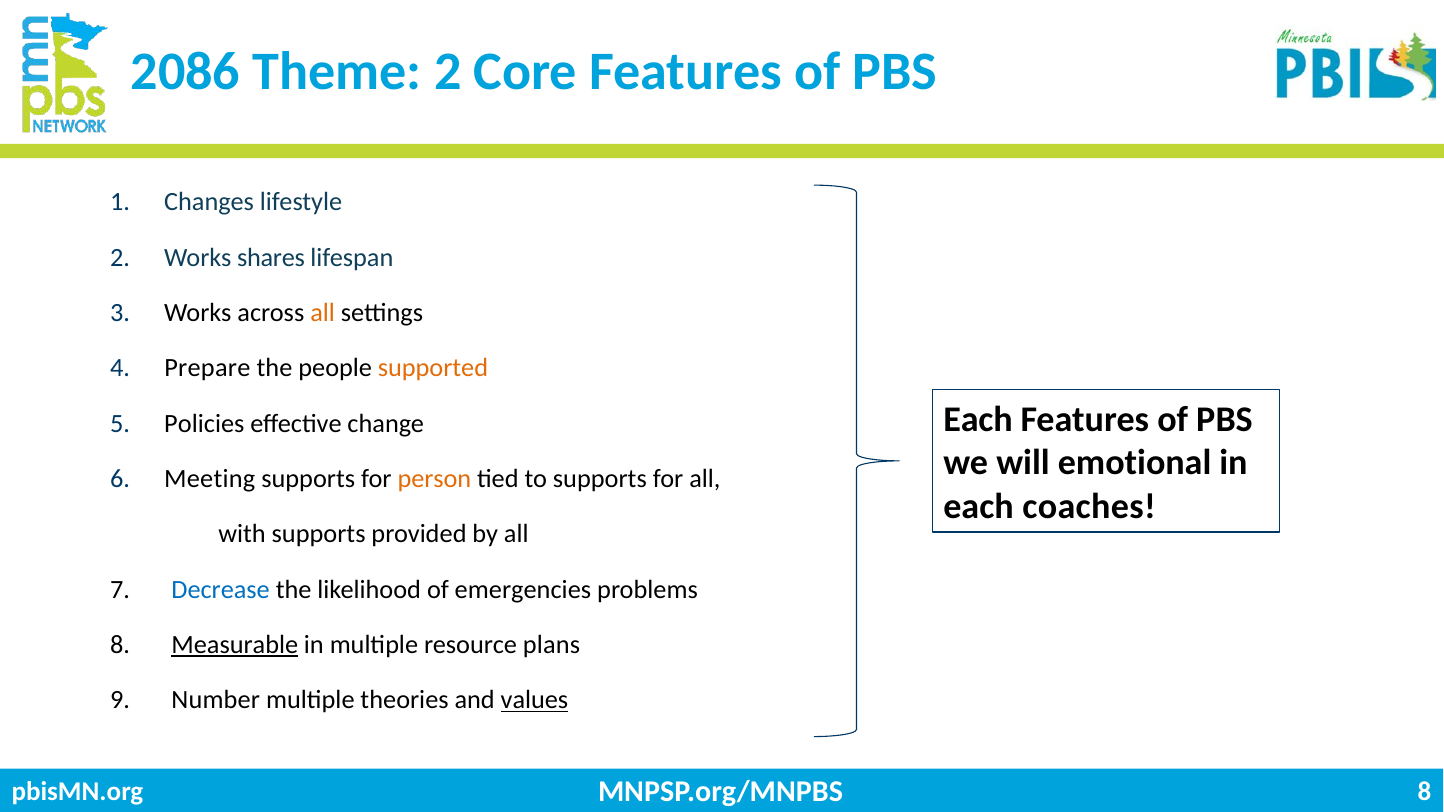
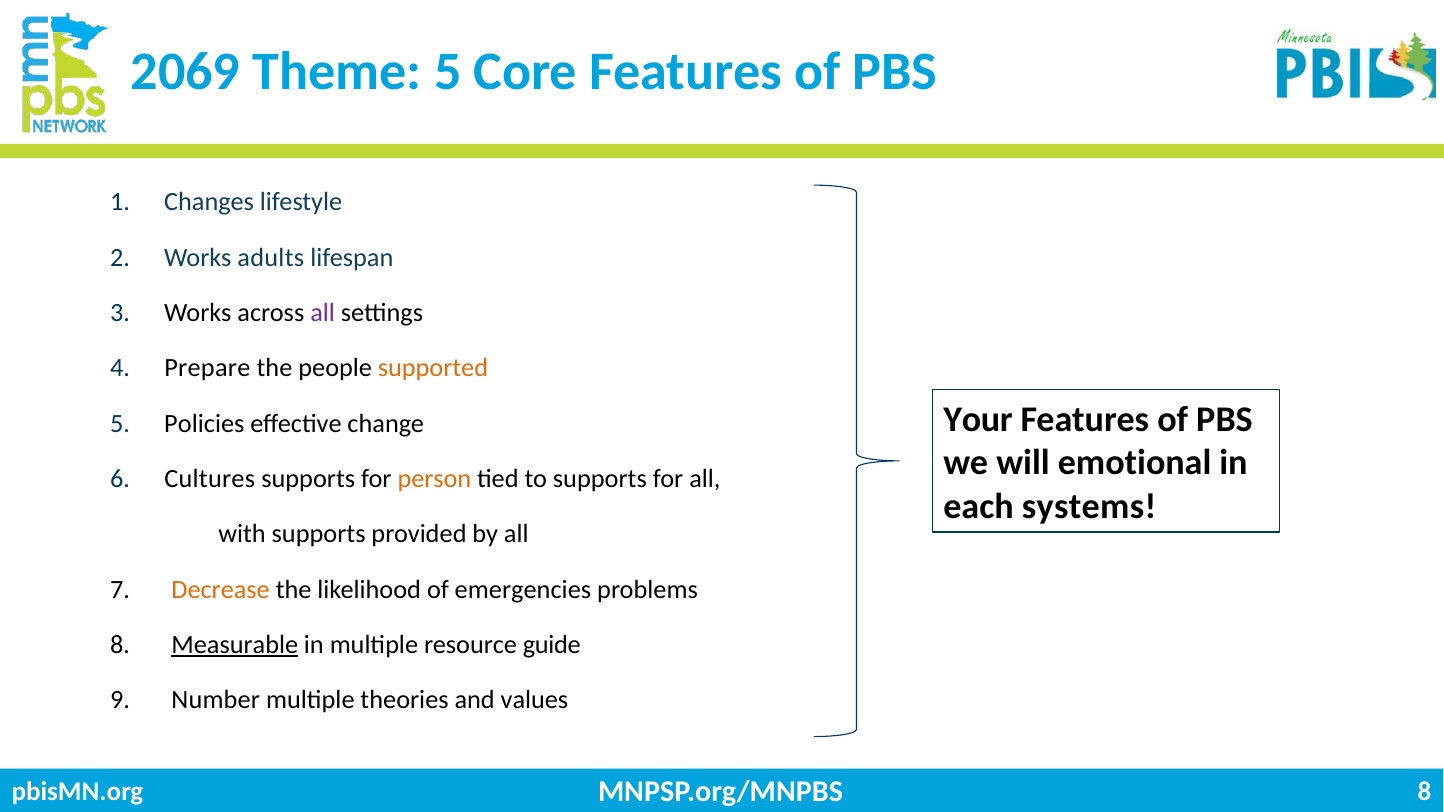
2086: 2086 -> 2069
Theme 2: 2 -> 5
shares: shares -> adults
all at (323, 313) colour: orange -> purple
Each at (978, 420): Each -> Your
Meeting: Meeting -> Cultures
coaches: coaches -> systems
Decrease colour: blue -> orange
plans: plans -> guide
values underline: present -> none
